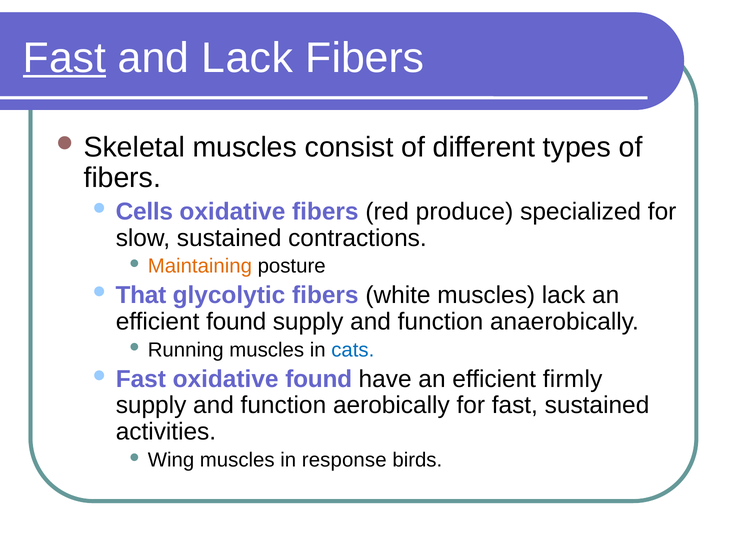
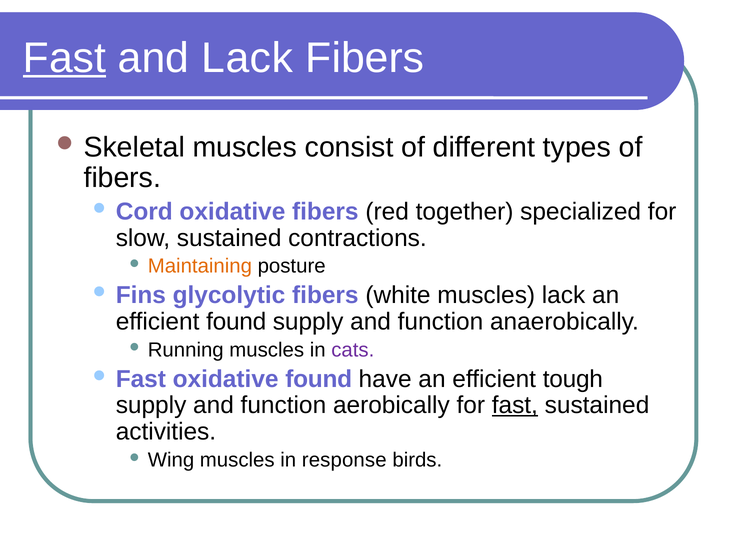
Cells: Cells -> Cord
produce: produce -> together
That: That -> Fins
cats colour: blue -> purple
firmly: firmly -> tough
fast at (515, 405) underline: none -> present
